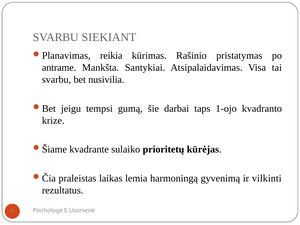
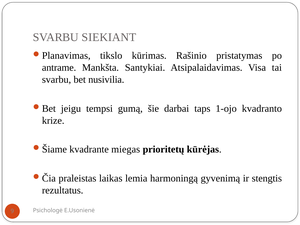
reikia: reikia -> tikslo
sulaiko: sulaiko -> miegas
vilkinti: vilkinti -> stengtis
